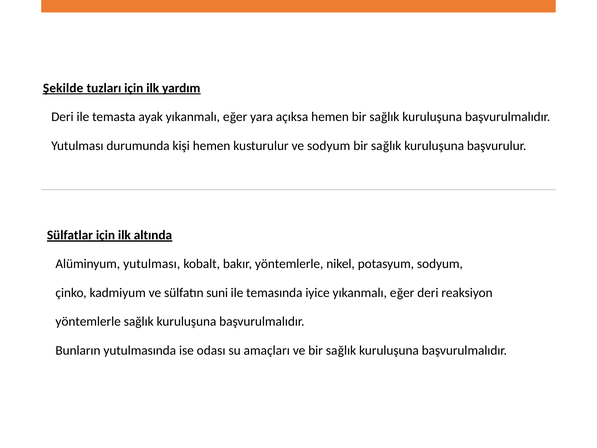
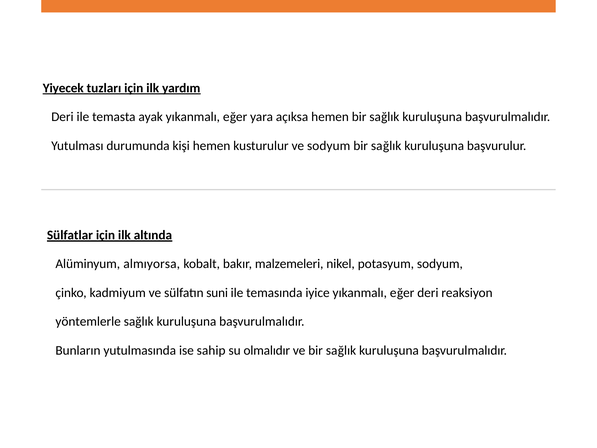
Şekilde: Şekilde -> Yiyecek
Alüminyum yutulması: yutulması -> almıyorsa
bakır yöntemlerle: yöntemlerle -> malzemeleri
odası: odası -> sahip
amaçları: amaçları -> olmalıdır
